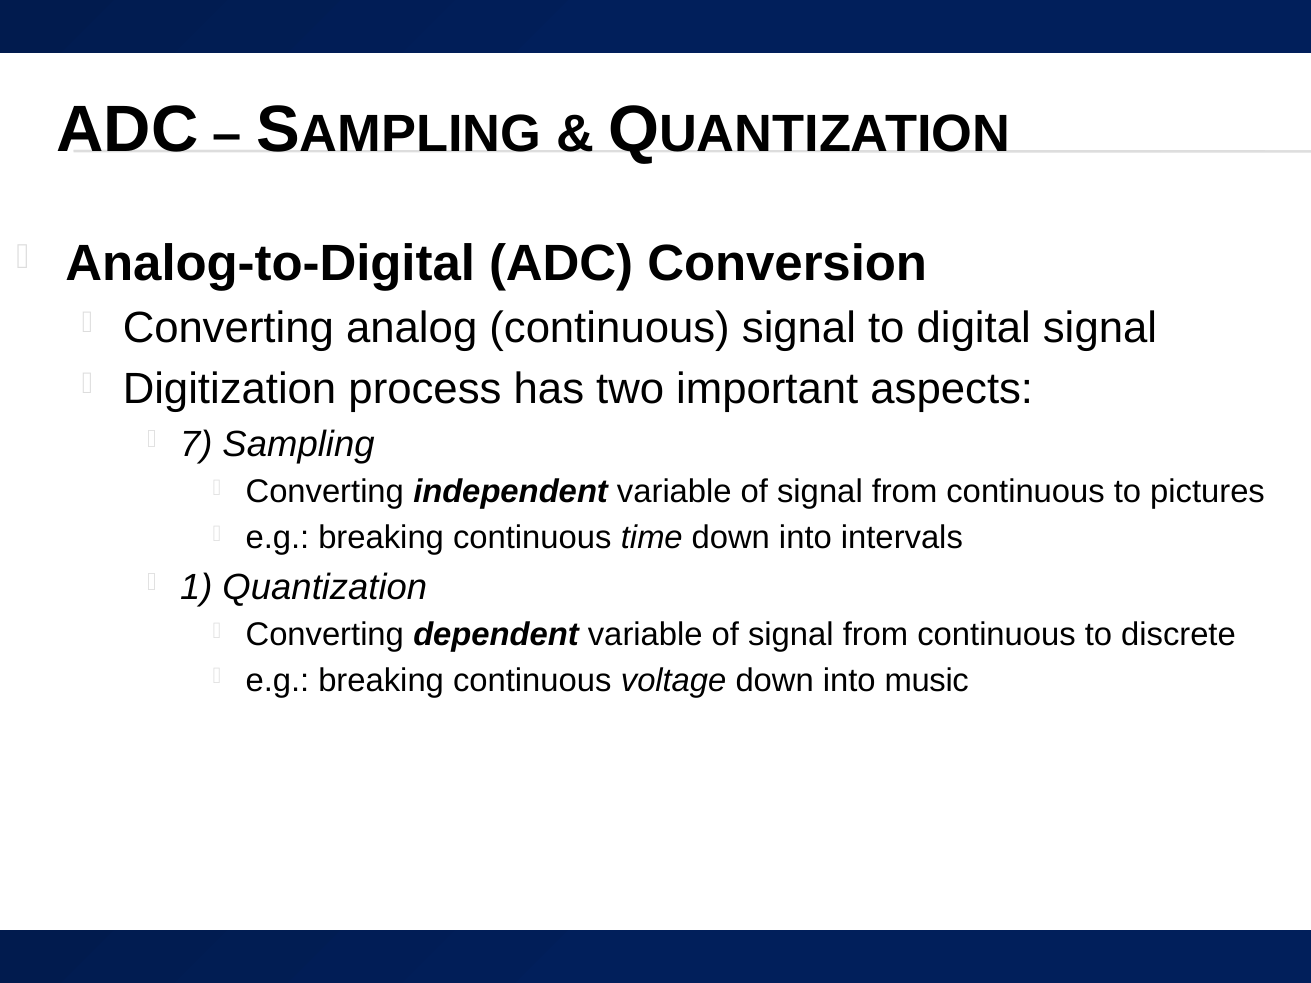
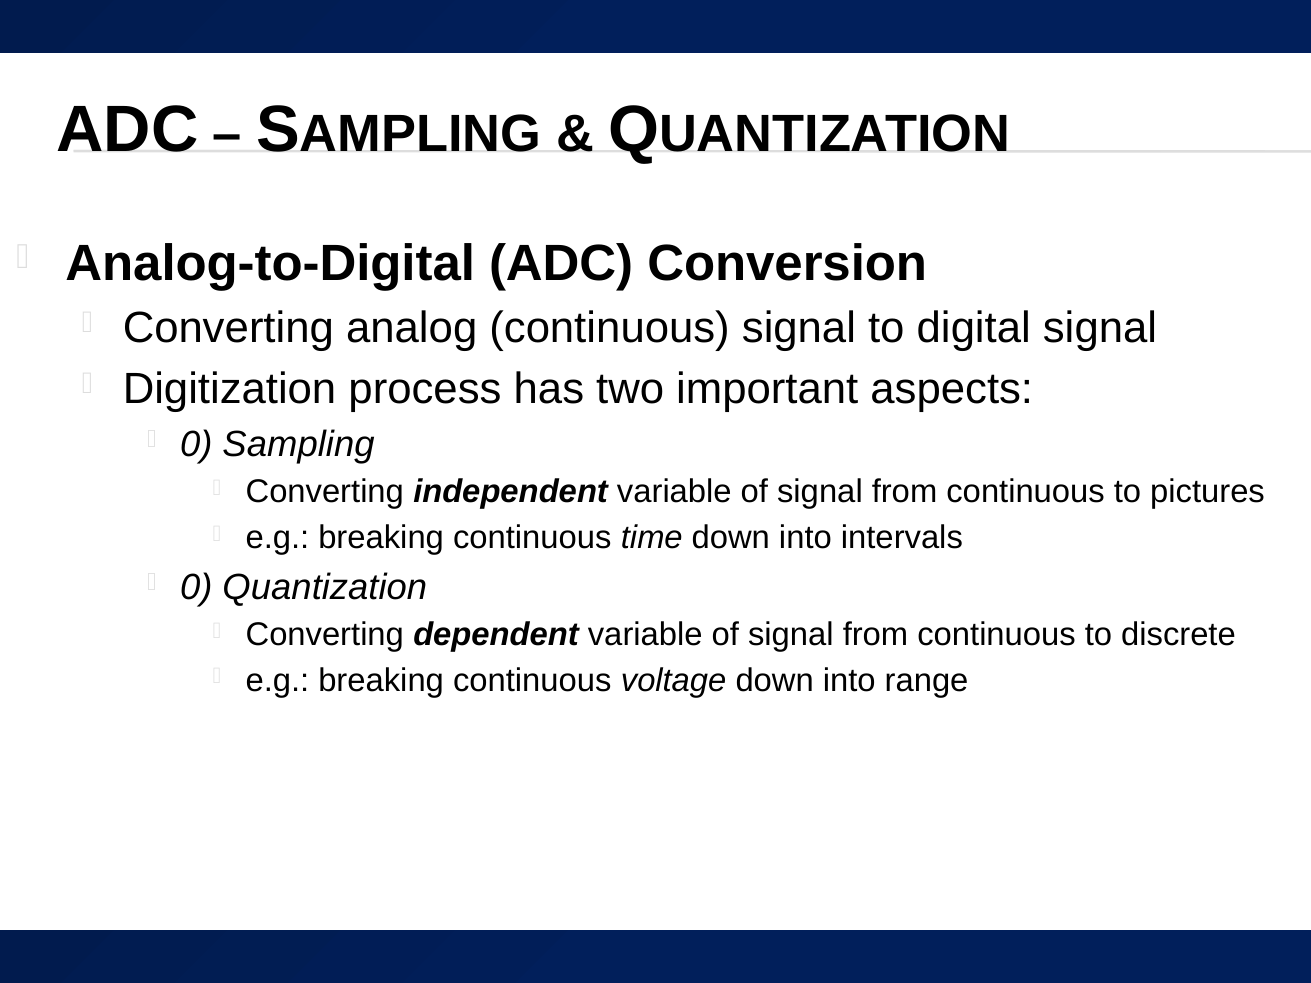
7 at (196, 444): 7 -> 0
1 at (196, 587): 1 -> 0
music: music -> range
